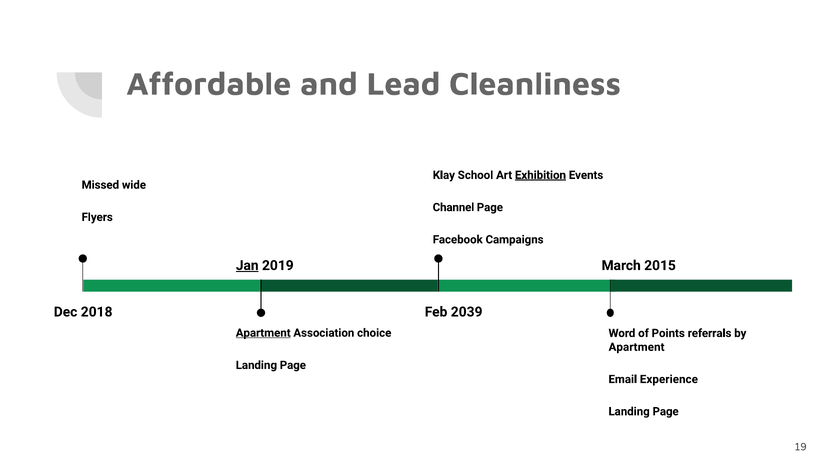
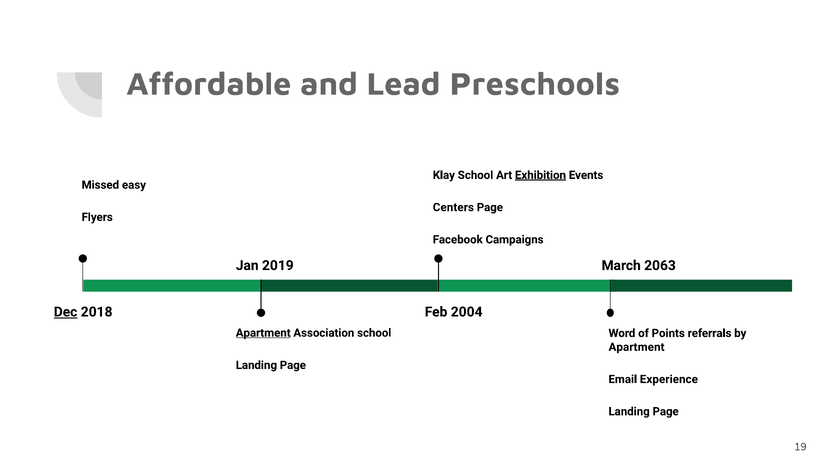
Cleanliness: Cleanliness -> Preschools
wide: wide -> easy
Channel: Channel -> Centers
Jan underline: present -> none
2015: 2015 -> 2063
Dec underline: none -> present
2039: 2039 -> 2004
Association choice: choice -> school
